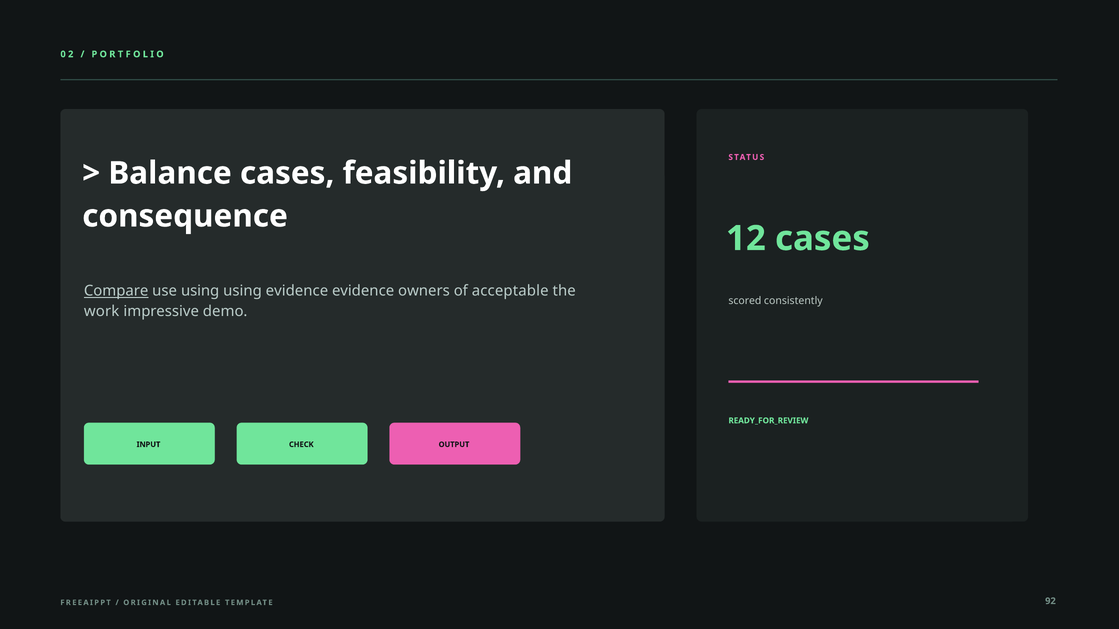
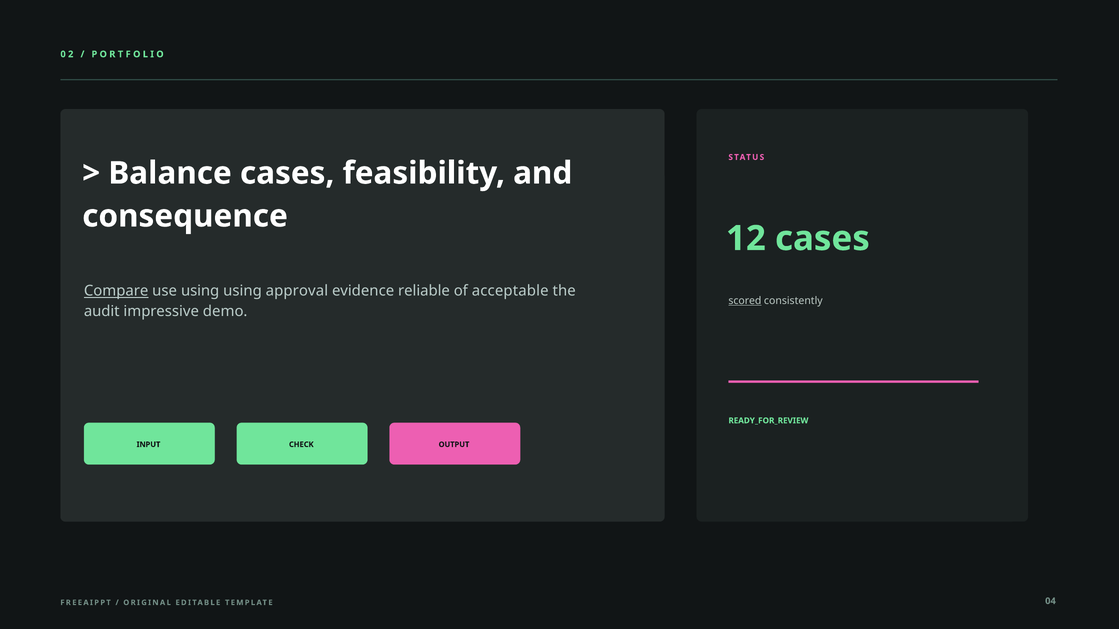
using evidence: evidence -> approval
owners: owners -> reliable
scored underline: none -> present
work: work -> audit
92: 92 -> 04
